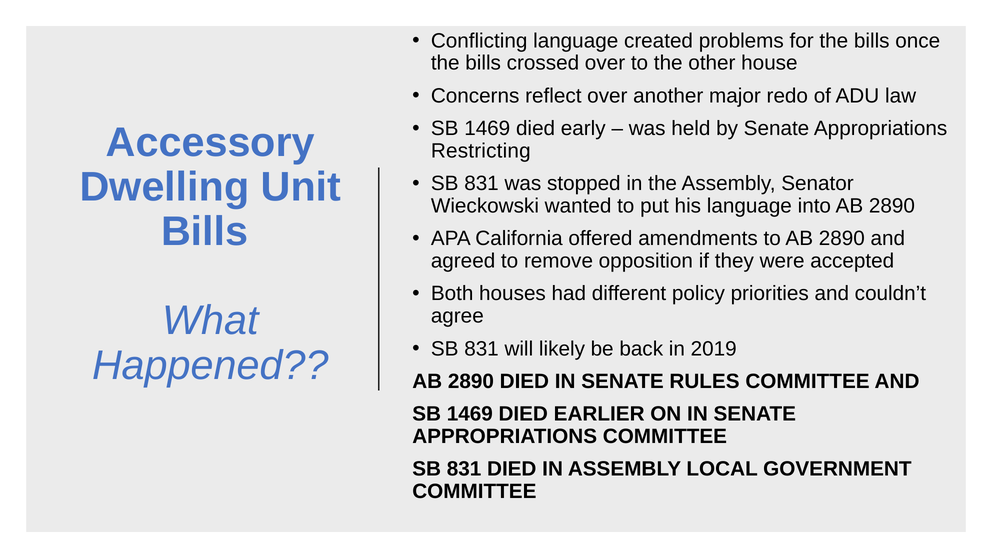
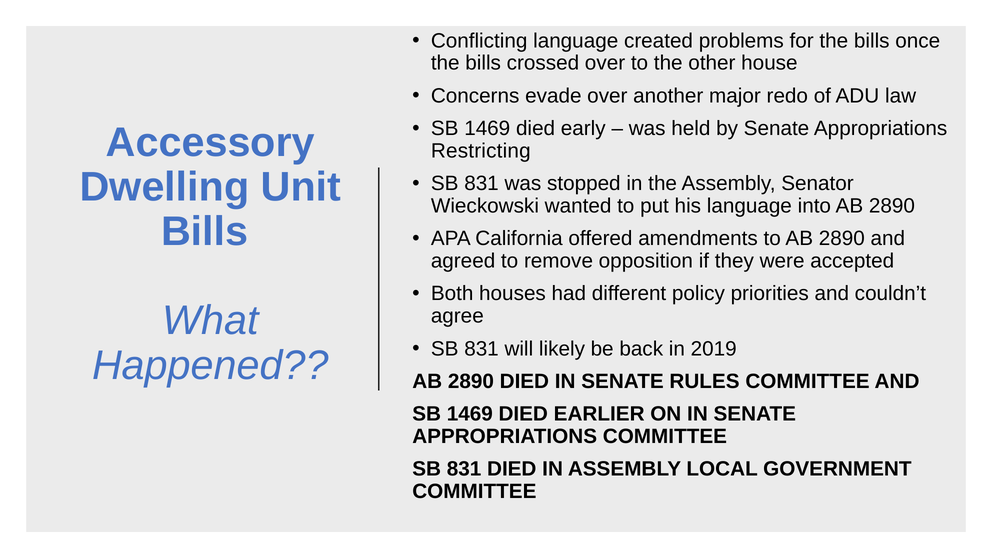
reflect: reflect -> evade
